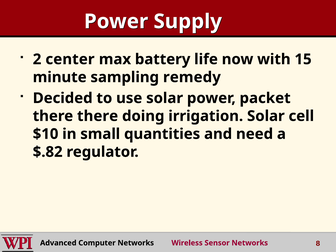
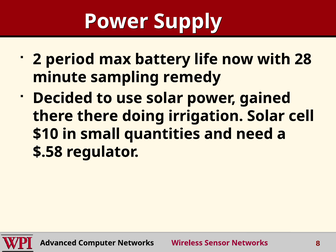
center: center -> period
15: 15 -> 28
packet: packet -> gained
$.82: $.82 -> $.58
